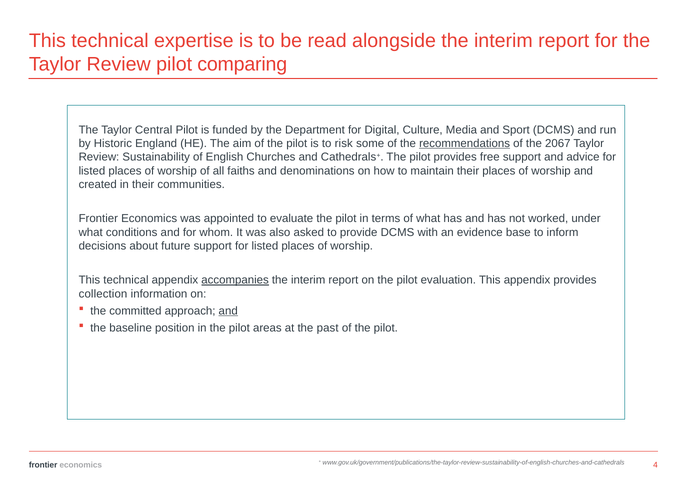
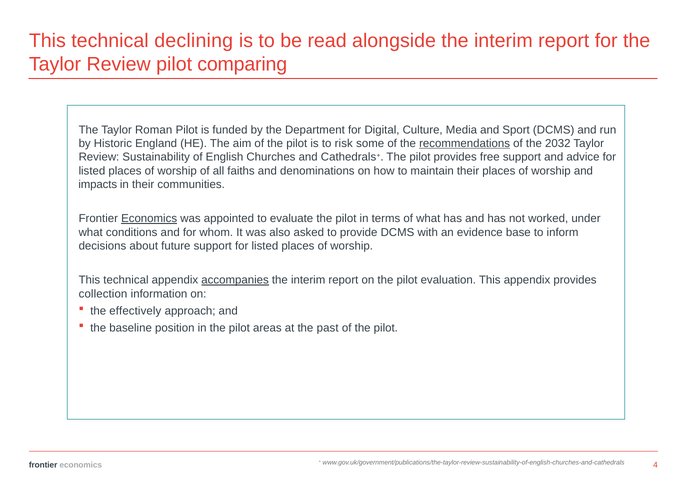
expertise: expertise -> declining
Central: Central -> Roman
2067: 2067 -> 2032
created: created -> impacts
Economics at (149, 219) underline: none -> present
committed: committed -> effectively
and at (228, 311) underline: present -> none
